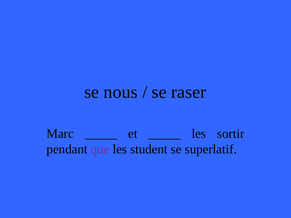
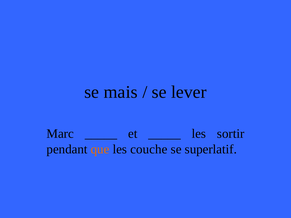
nous: nous -> mais
raser: raser -> lever
que colour: purple -> orange
student: student -> couche
